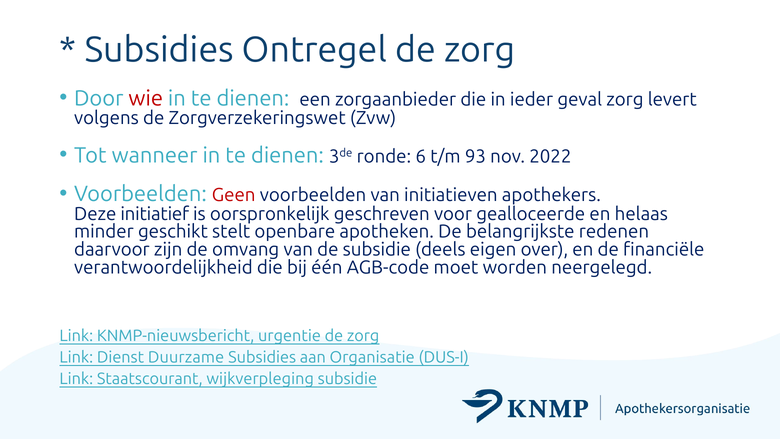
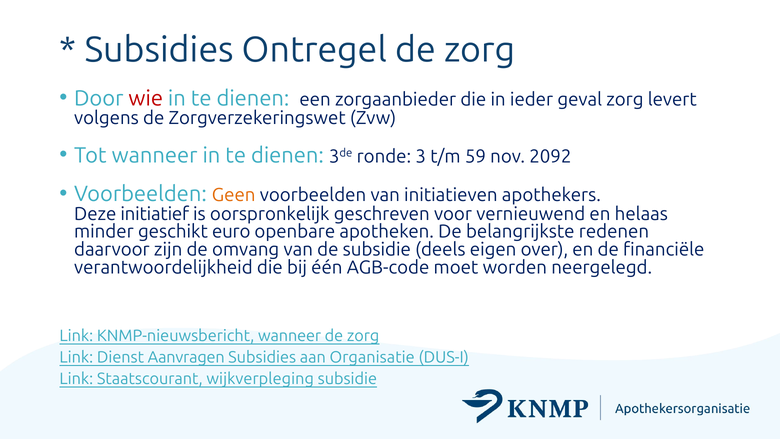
6: 6 -> 3
93: 93 -> 59
2022: 2022 -> 2092
Geen colour: red -> orange
gealloceerde: gealloceerde -> vernieuwend
stelt: stelt -> euro
KNMP-nieuwsbericht urgentie: urgentie -> wanneer
Duurzame: Duurzame -> Aanvragen
